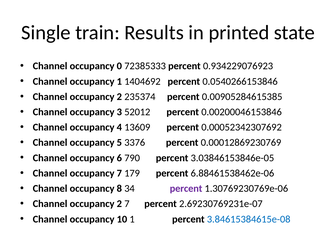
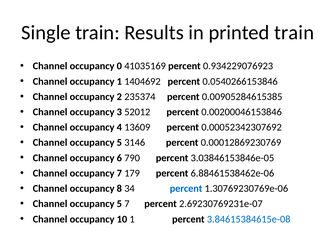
printed state: state -> train
72385333: 72385333 -> 41035169
3376: 3376 -> 3146
percent at (186, 189) colour: purple -> blue
2 at (119, 204): 2 -> 5
